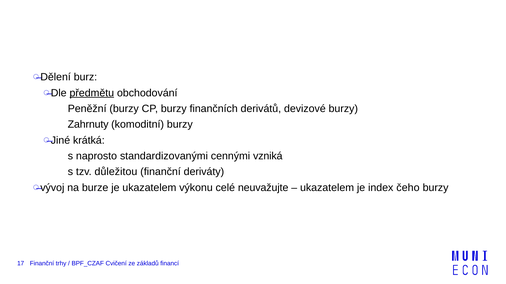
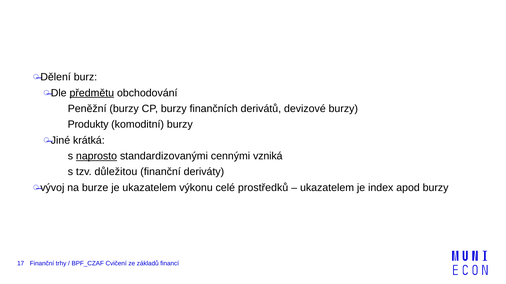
Zahrnuty: Zahrnuty -> Produkty
naprosto underline: none -> present
neuvažujte: neuvažujte -> prostředků
čeho: čeho -> apod
